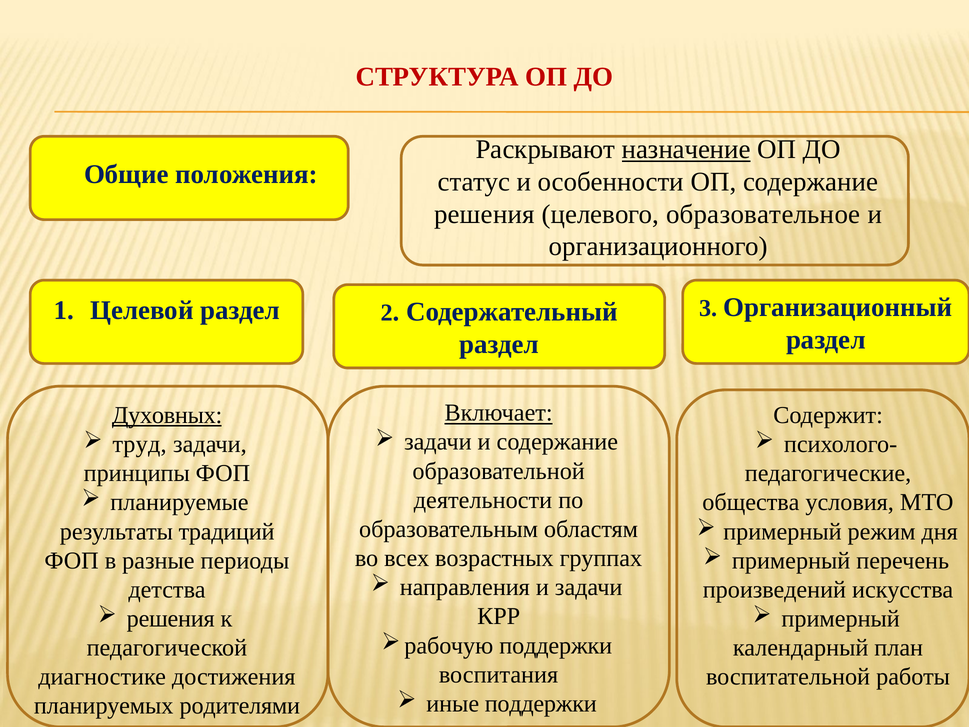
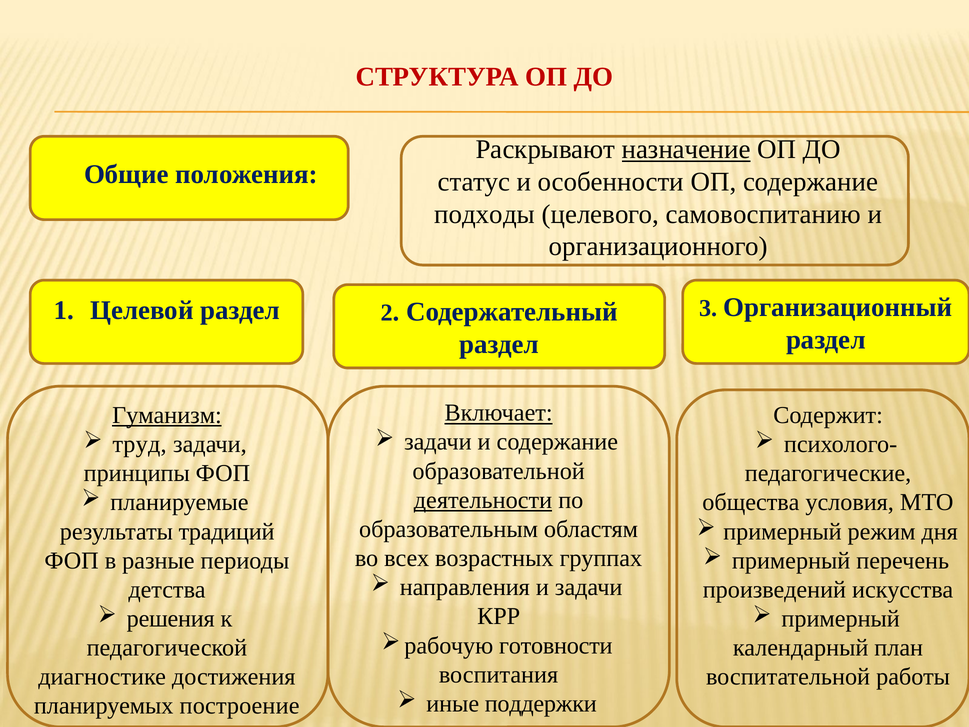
решения at (484, 214): решения -> подходы
образовательное: образовательное -> самовоспитанию
Духовных: Духовных -> Гуманизм
деятельности underline: none -> present
поддержки at (556, 645): поддержки -> готовности
родителями: родителями -> построение
